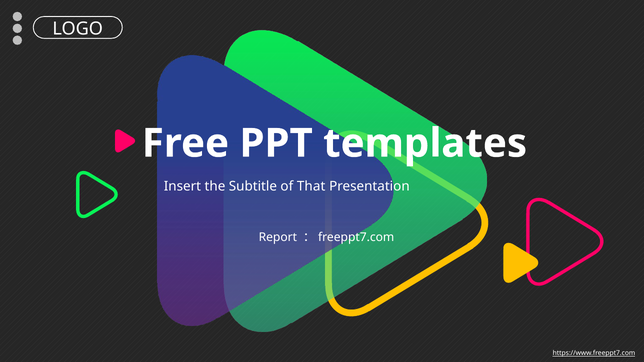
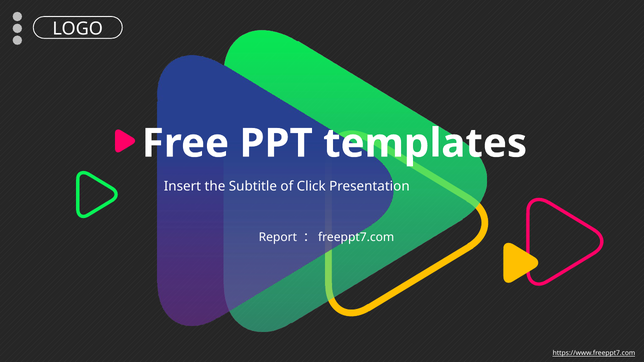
That: That -> Click
